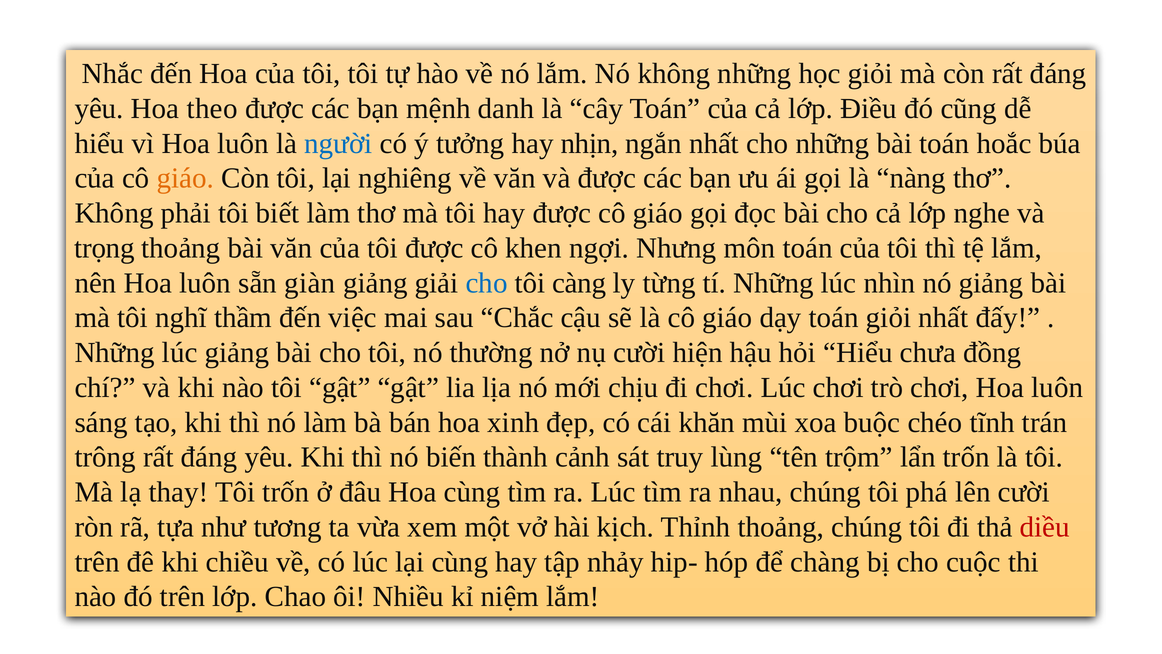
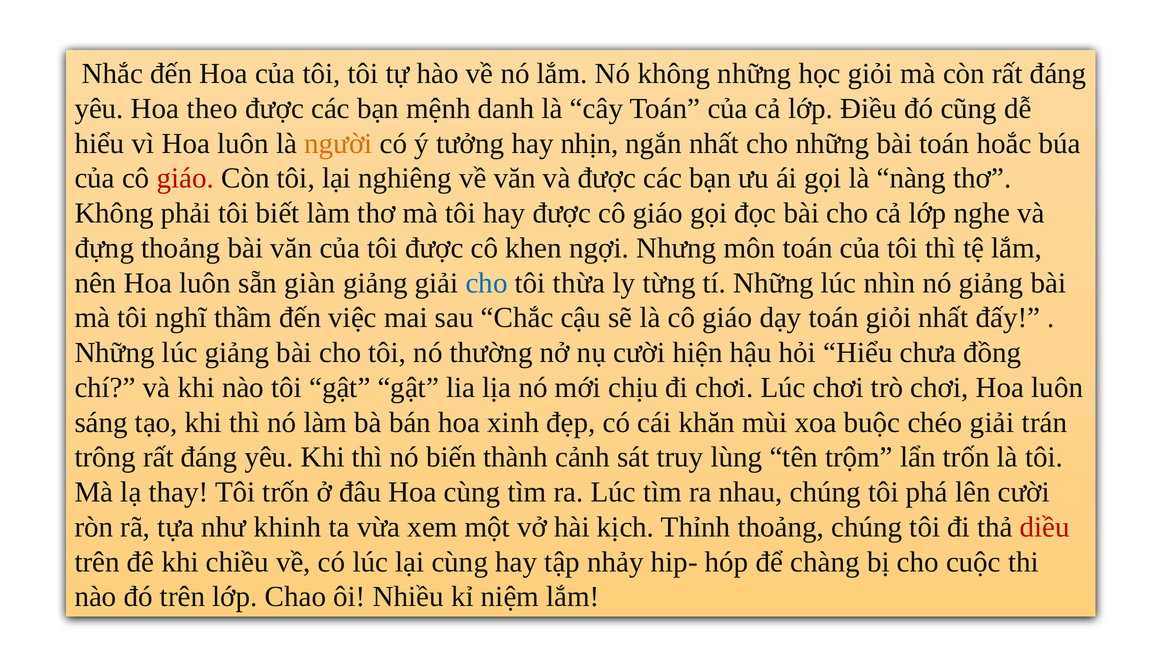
người colour: blue -> orange
giáo at (185, 178) colour: orange -> red
trọng: trọng -> đựng
càng: càng -> thừa
chéo tĩnh: tĩnh -> giải
tương: tương -> khinh
